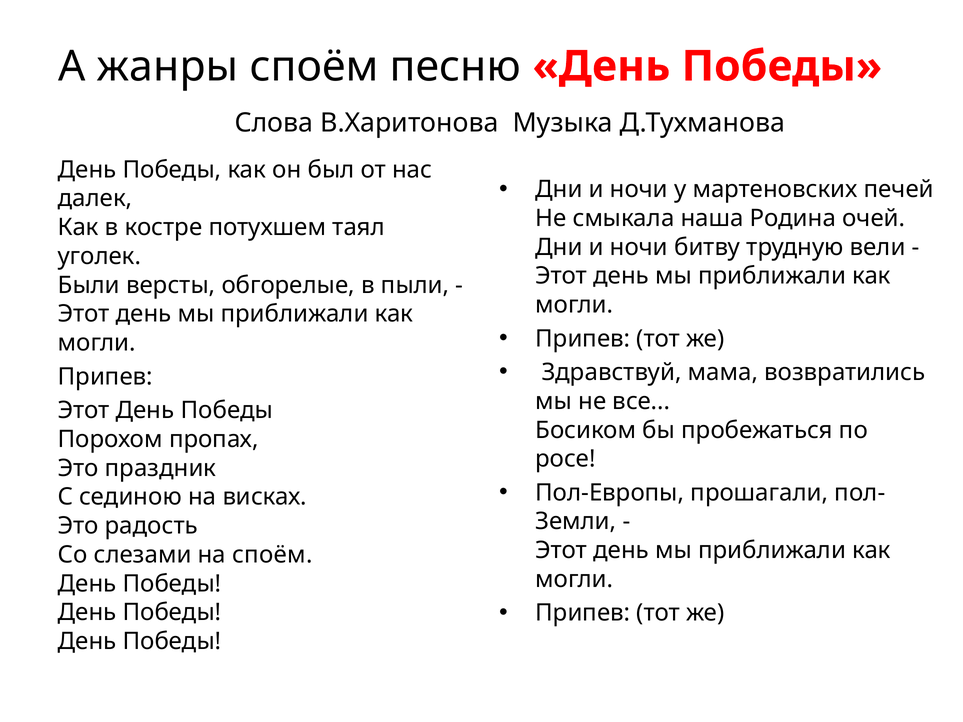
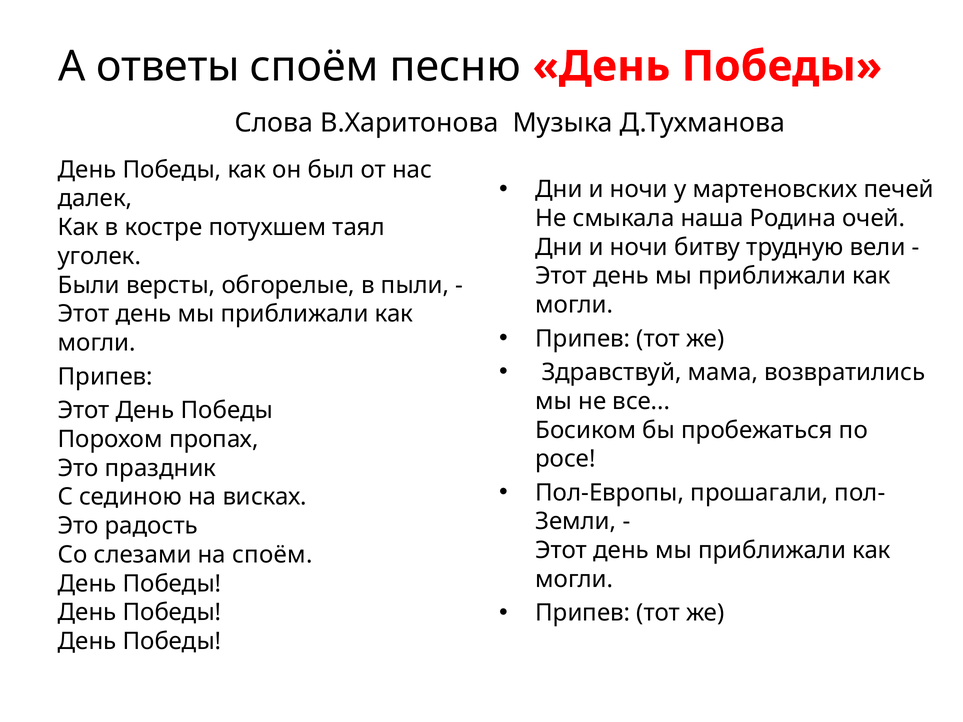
жанры: жанры -> ответы
